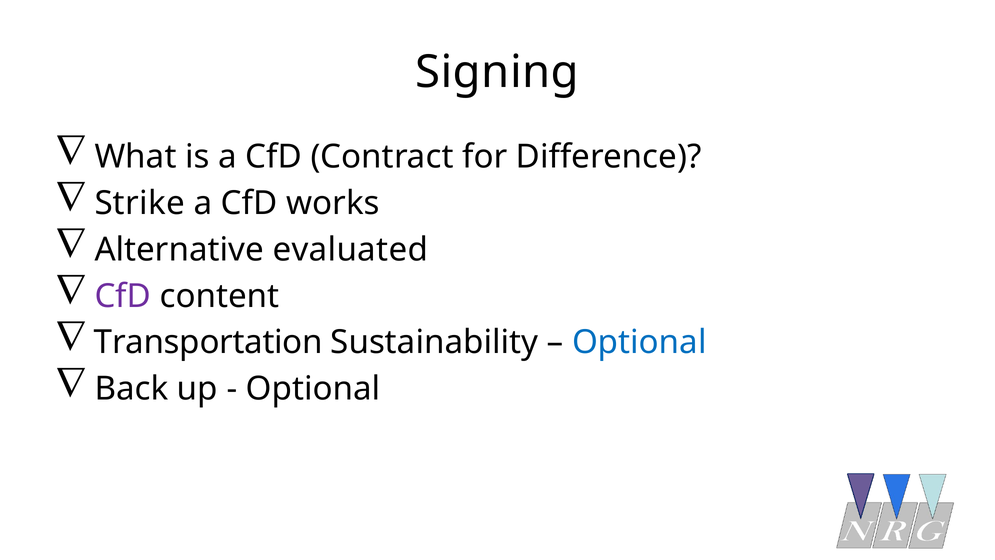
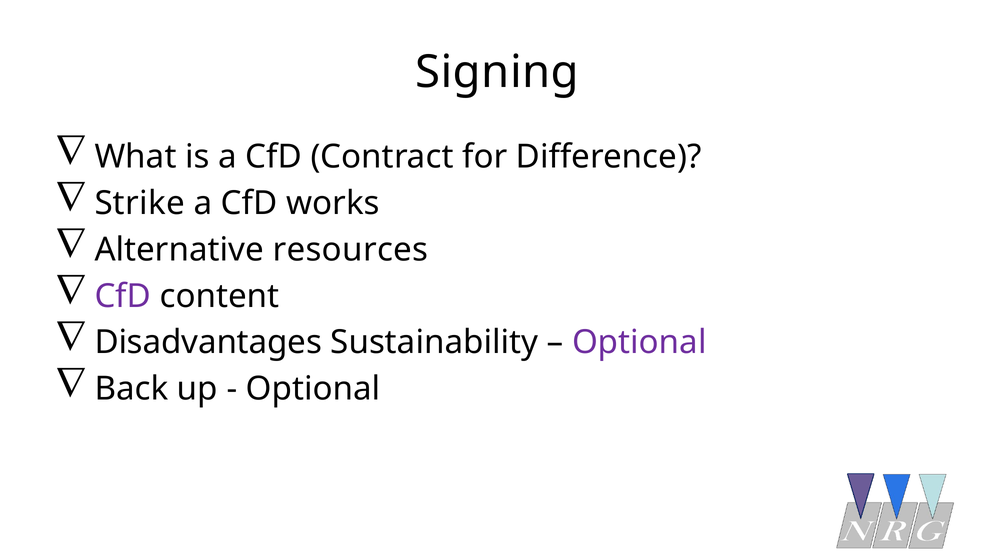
evaluated: evaluated -> resources
Transportation: Transportation -> Disadvantages
Optional at (639, 342) colour: blue -> purple
